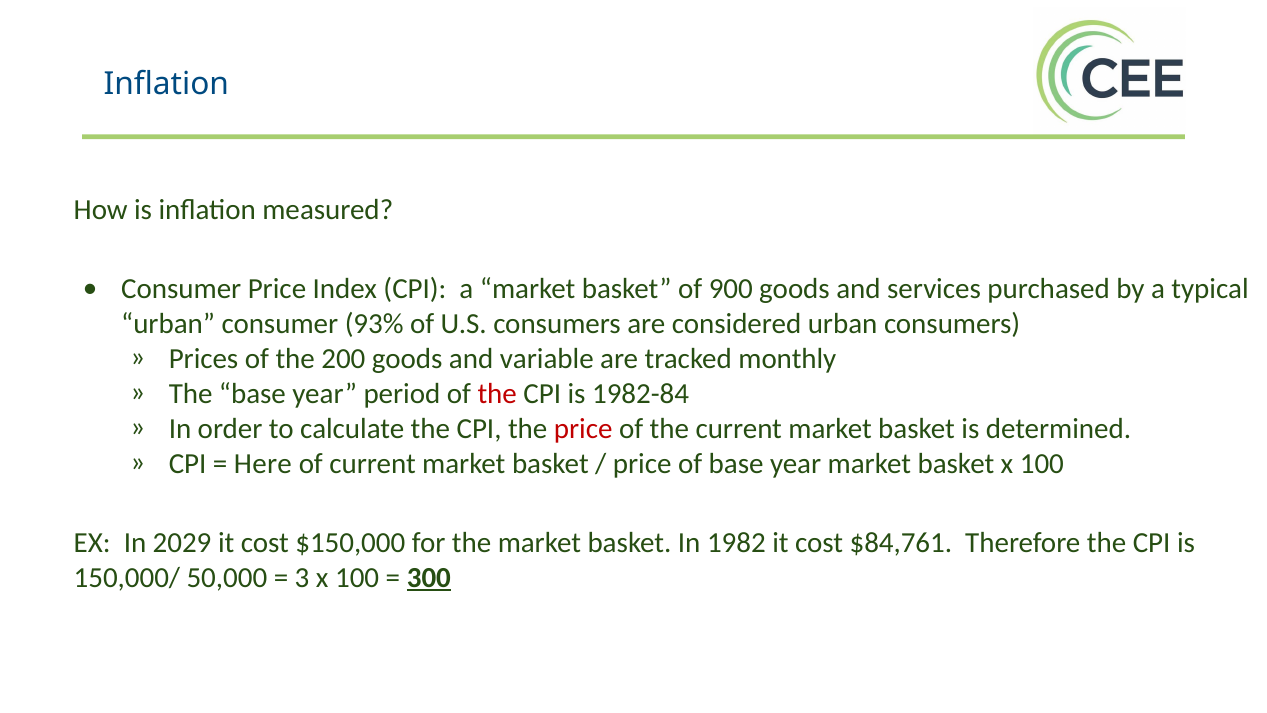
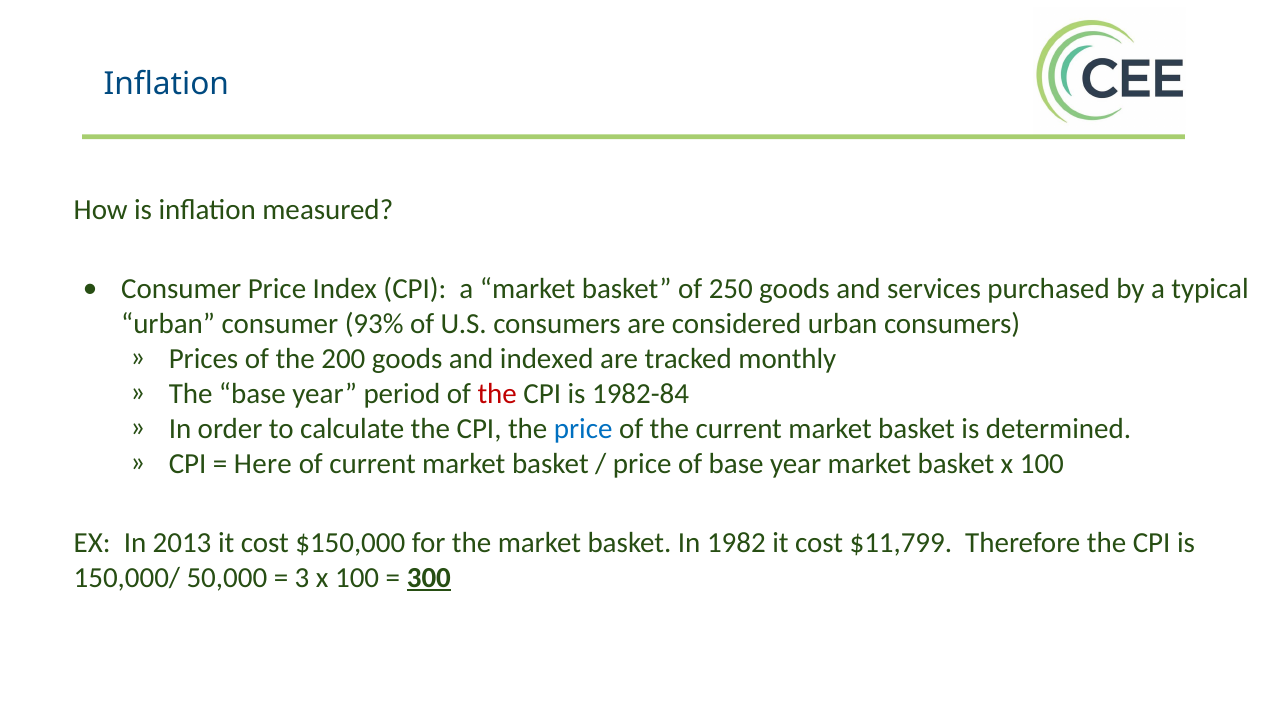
900: 900 -> 250
variable: variable -> indexed
price at (583, 428) colour: red -> blue
2029: 2029 -> 2013
$84,761: $84,761 -> $11,799
